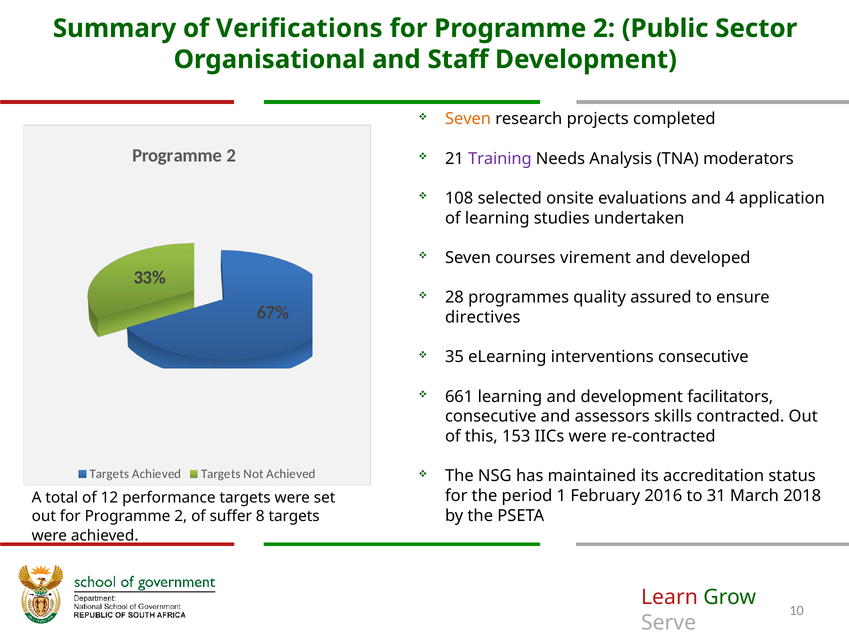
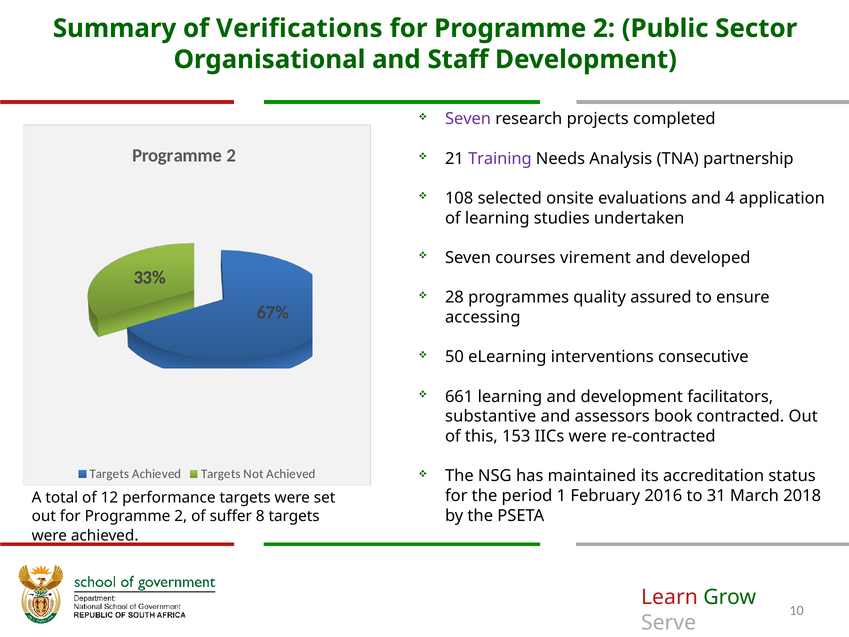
Seven at (468, 119) colour: orange -> purple
moderators: moderators -> partnership
directives: directives -> accessing
35: 35 -> 50
consecutive at (491, 416): consecutive -> substantive
skills: skills -> book
